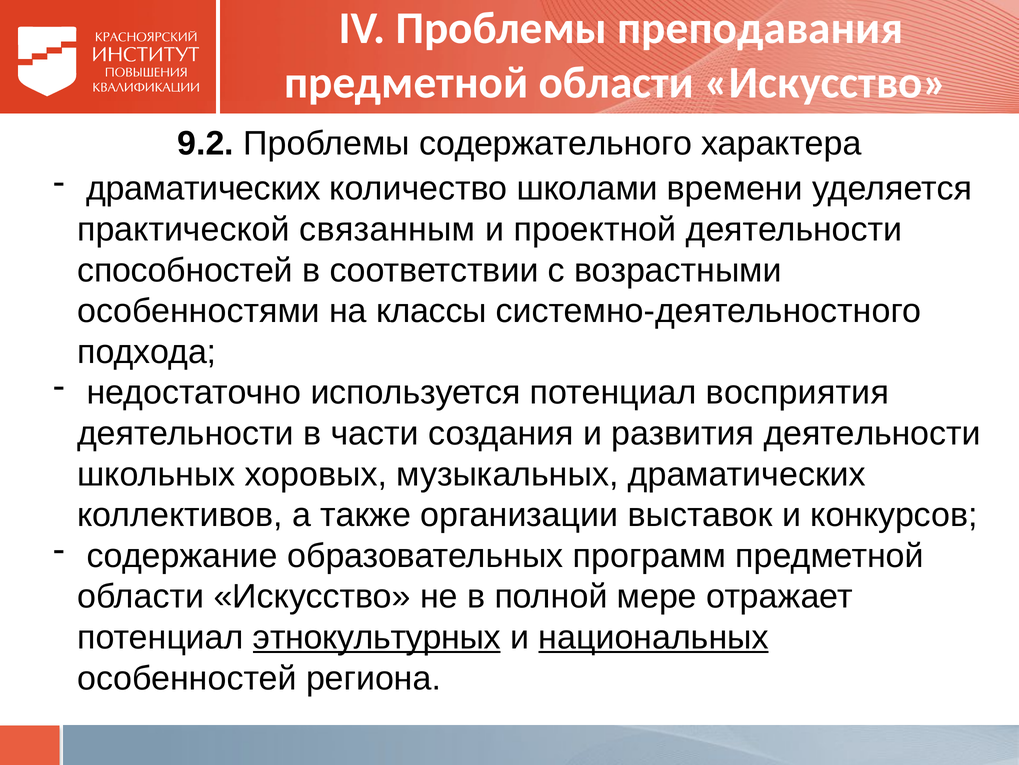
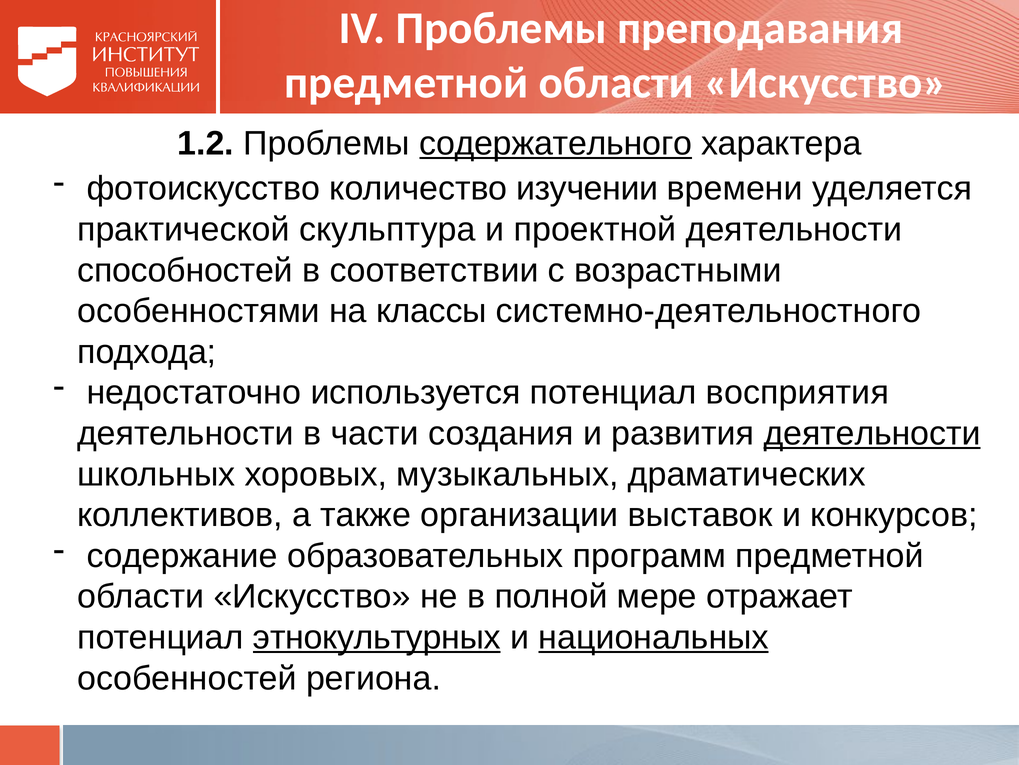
9.2: 9.2 -> 1.2
содержательного underline: none -> present
драматических at (203, 189): драматических -> фотоискусство
школами: школами -> изучении
связанным: связанным -> скульптура
деятельности at (872, 433) underline: none -> present
